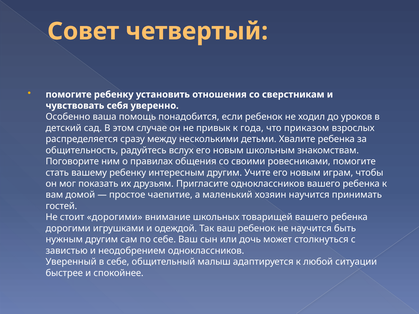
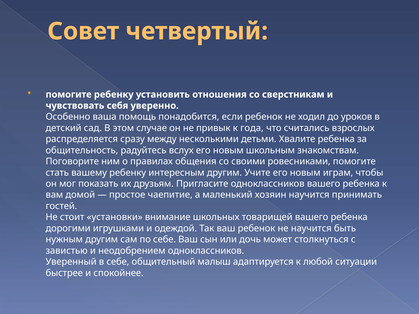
приказом: приказом -> считались
стоит дорогими: дорогими -> установки
